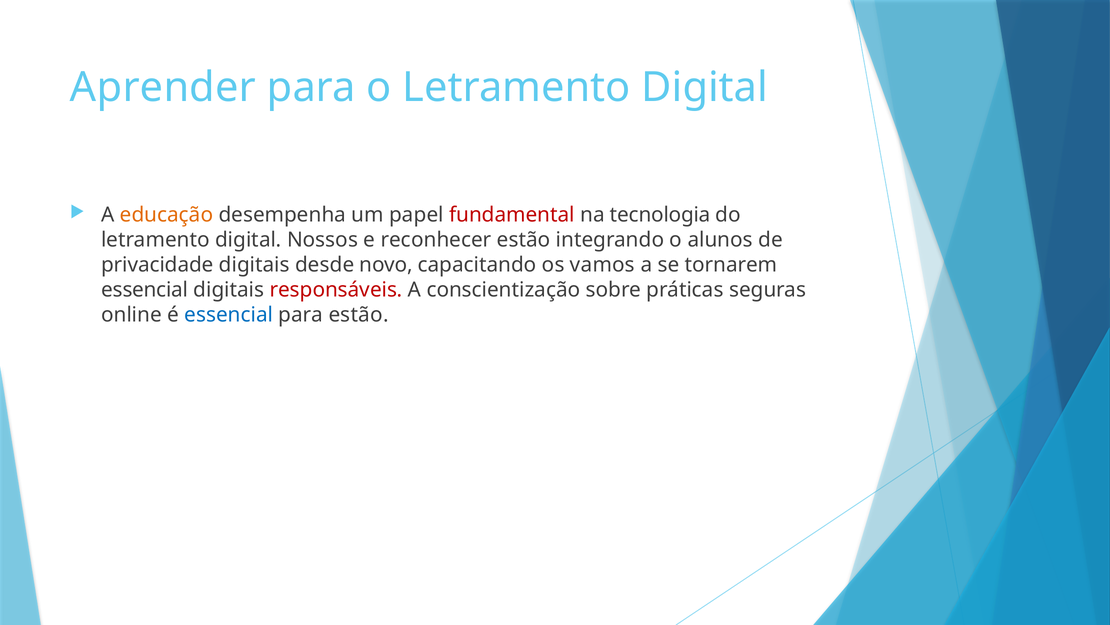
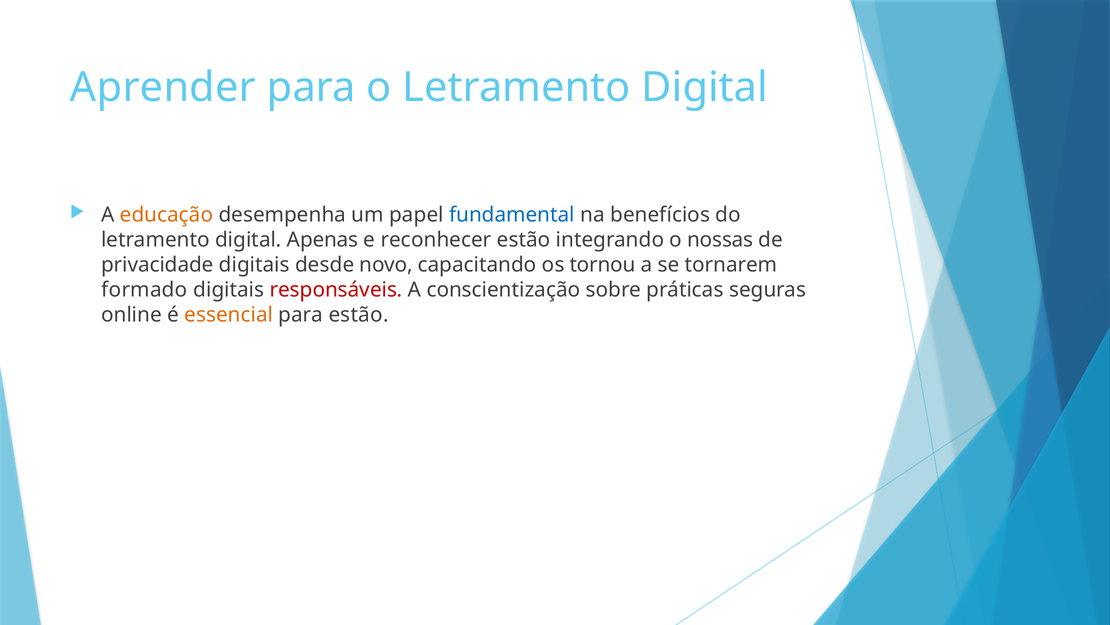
fundamental colour: red -> blue
tecnologia: tecnologia -> benefícios
Nossos: Nossos -> Apenas
alunos: alunos -> nossas
vamos: vamos -> tornou
essencial at (145, 290): essencial -> formado
essencial at (229, 315) colour: blue -> orange
